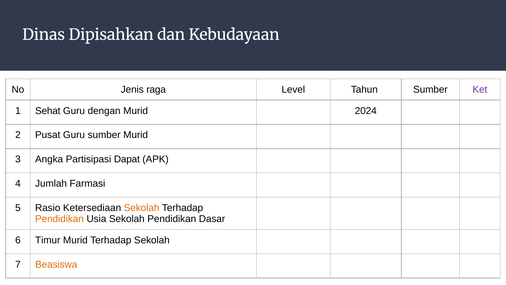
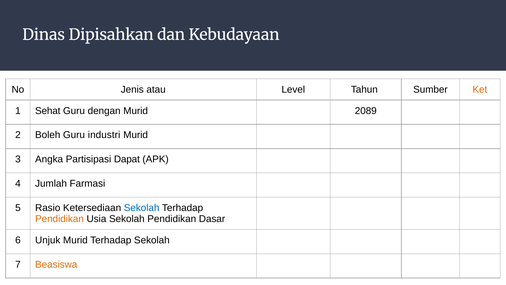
raga: raga -> atau
Ket colour: purple -> orange
2024: 2024 -> 2089
Pusat: Pusat -> Boleh
Guru sumber: sumber -> industri
Sekolah at (142, 208) colour: orange -> blue
Timur: Timur -> Unjuk
